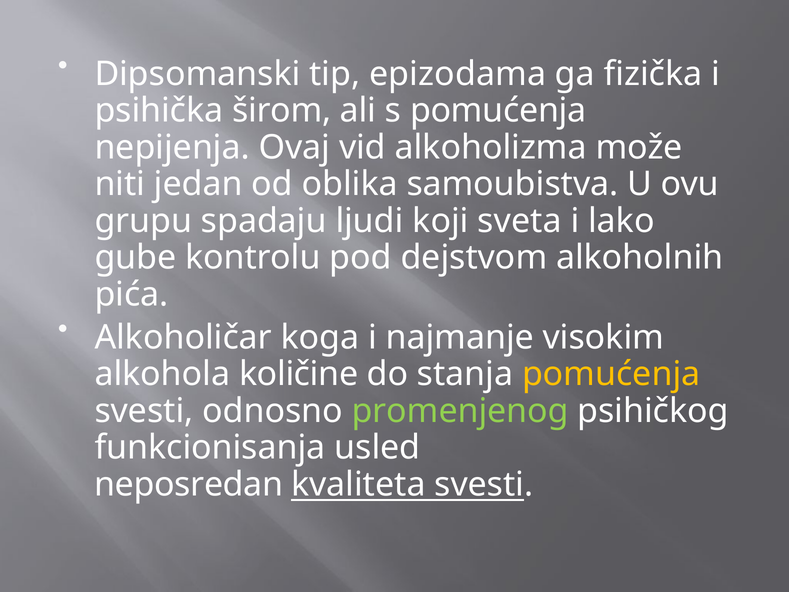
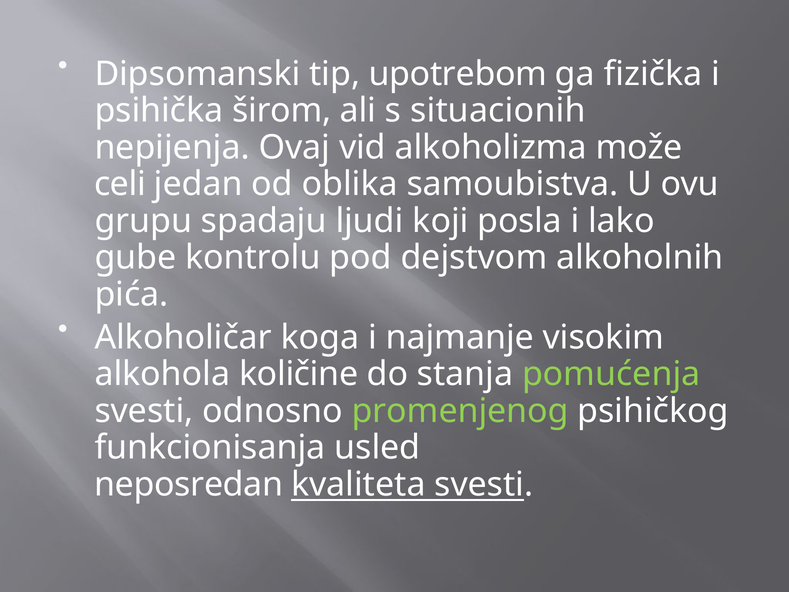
epizodama: epizodama -> upotrebom
s pomućenja: pomućenja -> situacionih
niti: niti -> celi
sveta: sveta -> posla
pomućenja at (611, 374) colour: yellow -> light green
